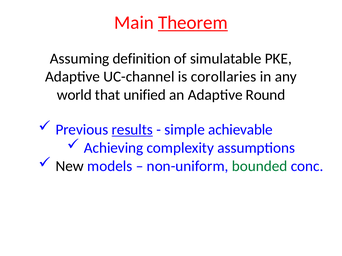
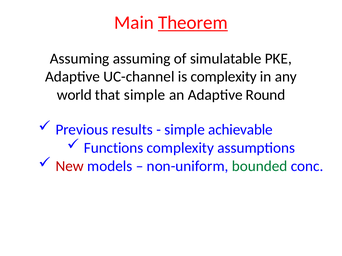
Assuming definition: definition -> assuming
is corollaries: corollaries -> complexity
that unified: unified -> simple
results underline: present -> none
Achieving: Achieving -> Functions
New colour: black -> red
